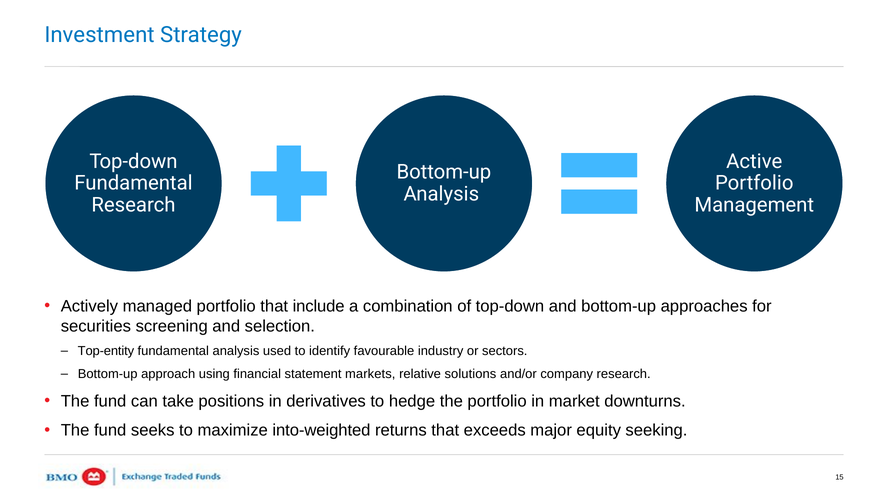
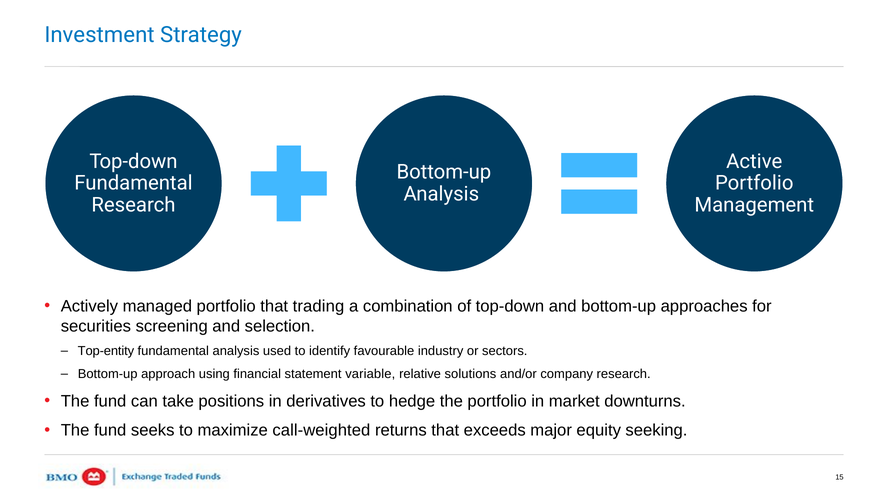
include: include -> trading
markets: markets -> variable
into-weighted: into-weighted -> call-weighted
